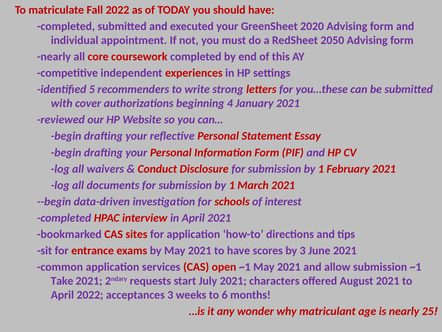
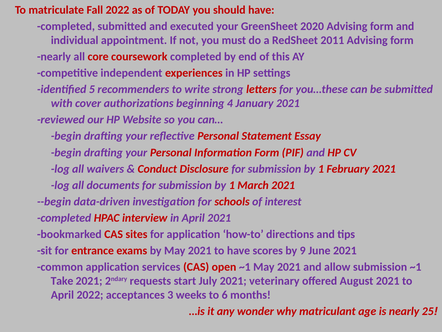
2050: 2050 -> 2011
by 3: 3 -> 9
characters: characters -> veterinary
